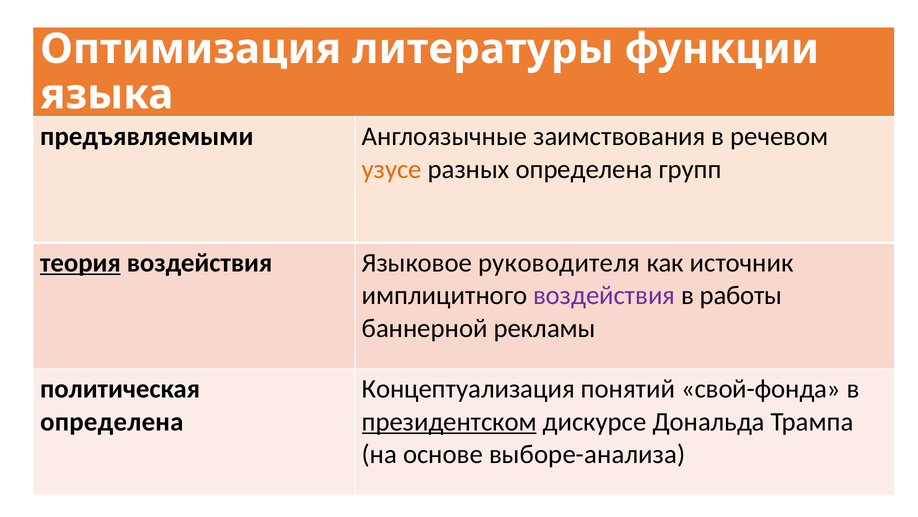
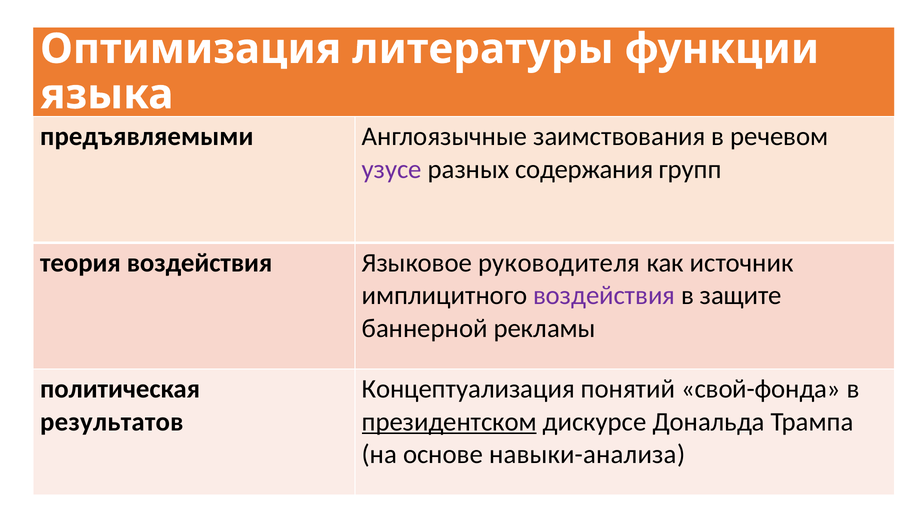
узусе colour: orange -> purple
разных определена: определена -> содержания
теория underline: present -> none
работы: работы -> защите
определена at (112, 421): определена -> результатов
выборе-анализа: выборе-анализа -> навыки-анализа
